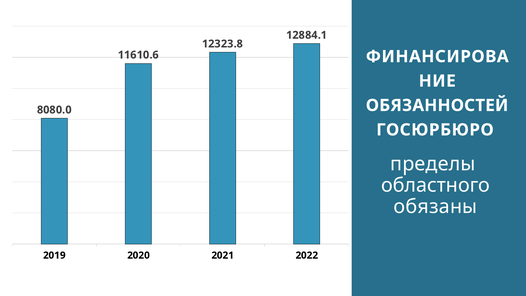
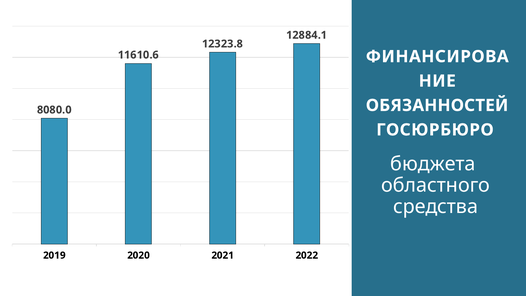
пределы: пределы -> бюджета
обязаны: обязаны -> средства
